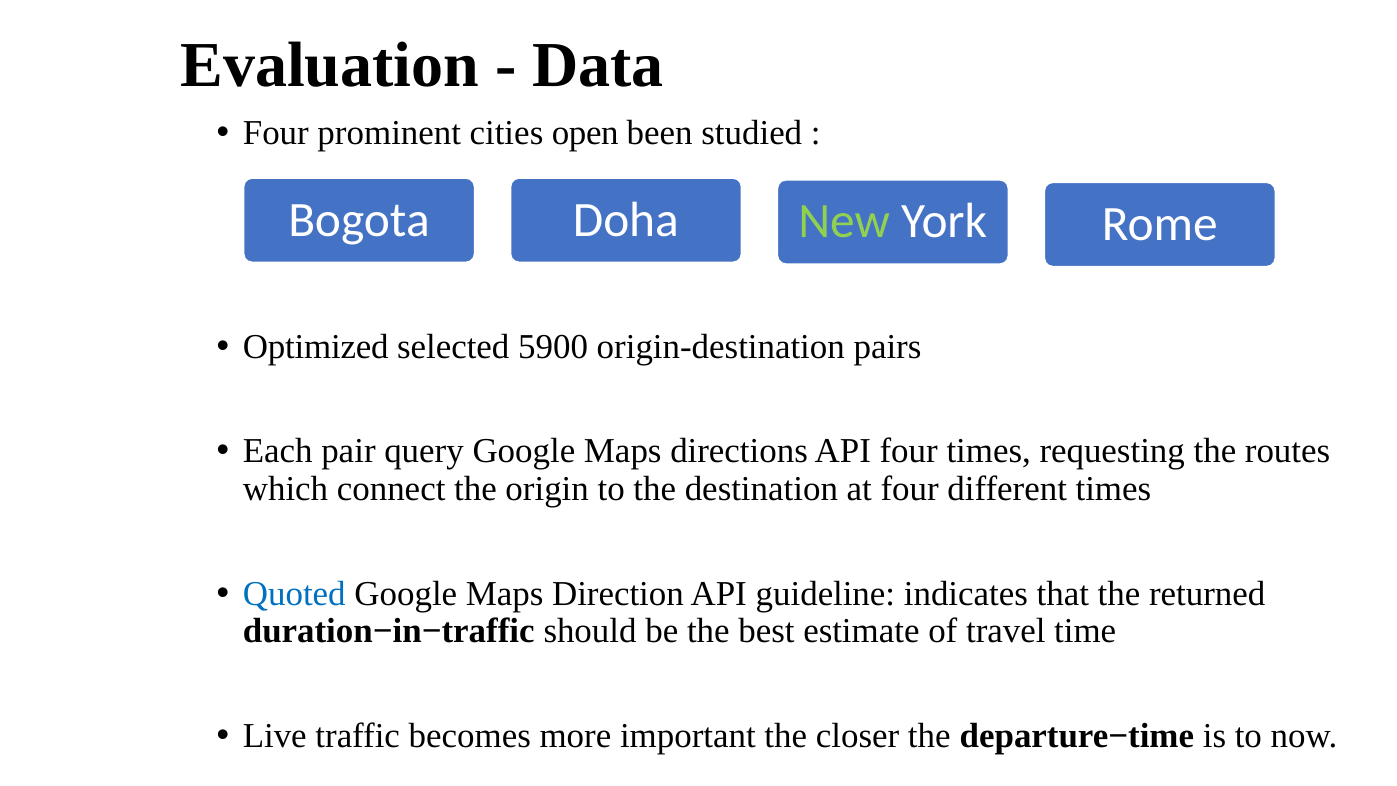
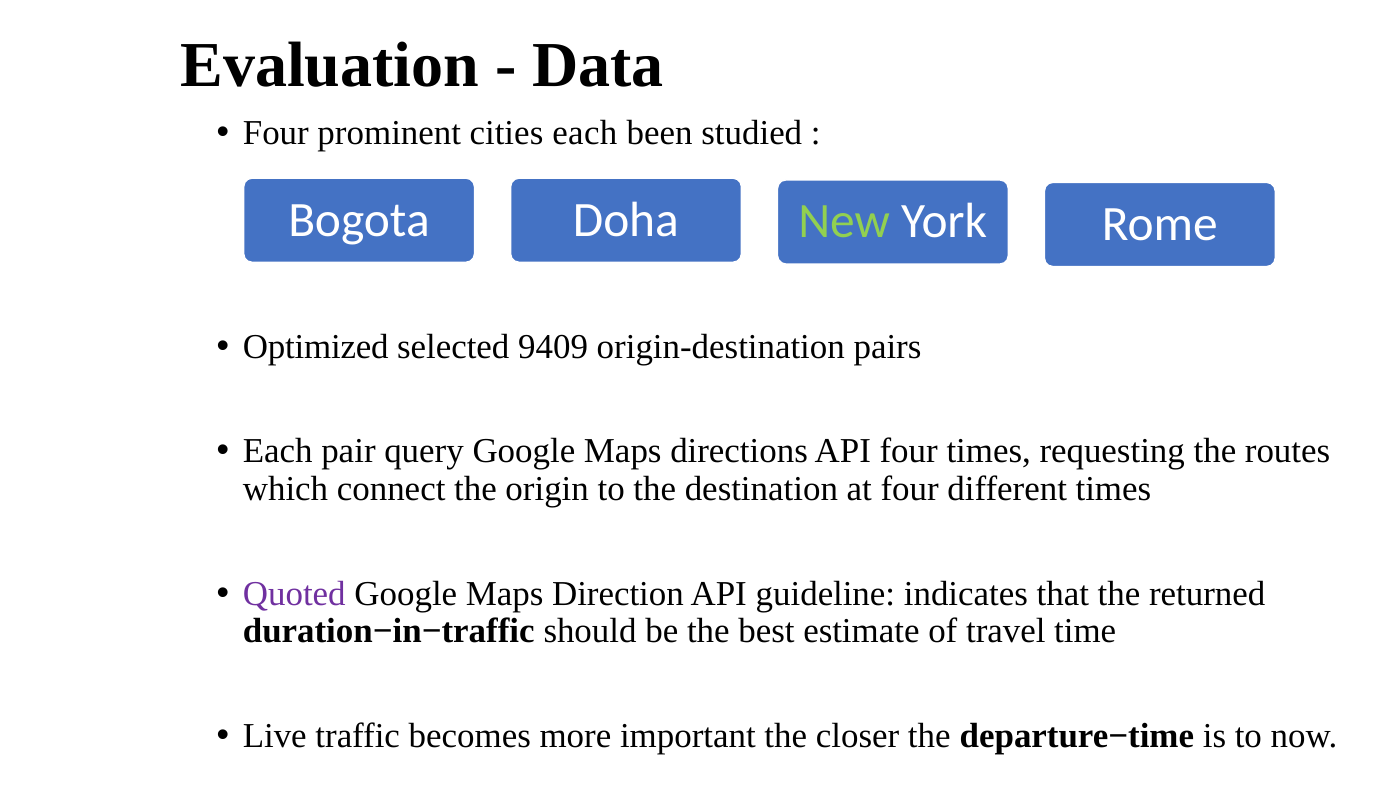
cities open: open -> each
5900: 5900 -> 9409
Quoted colour: blue -> purple
